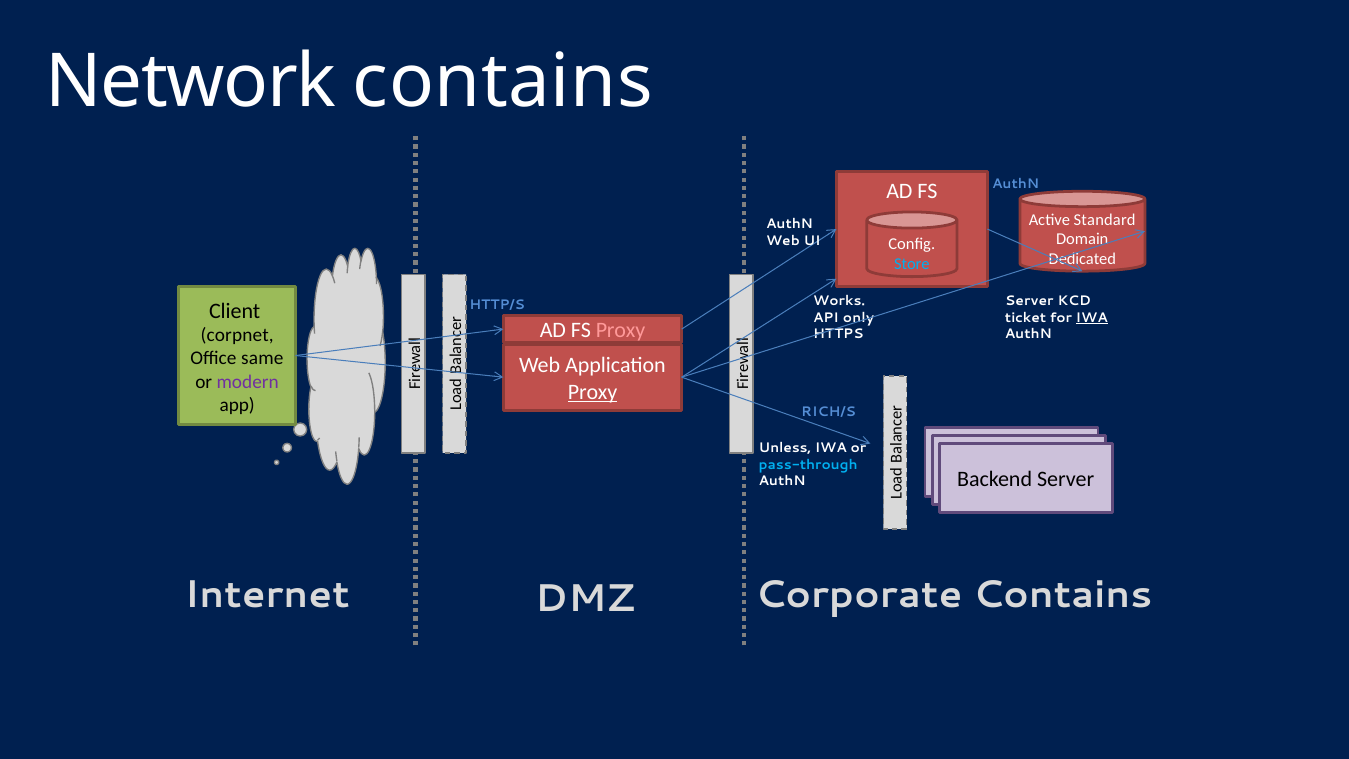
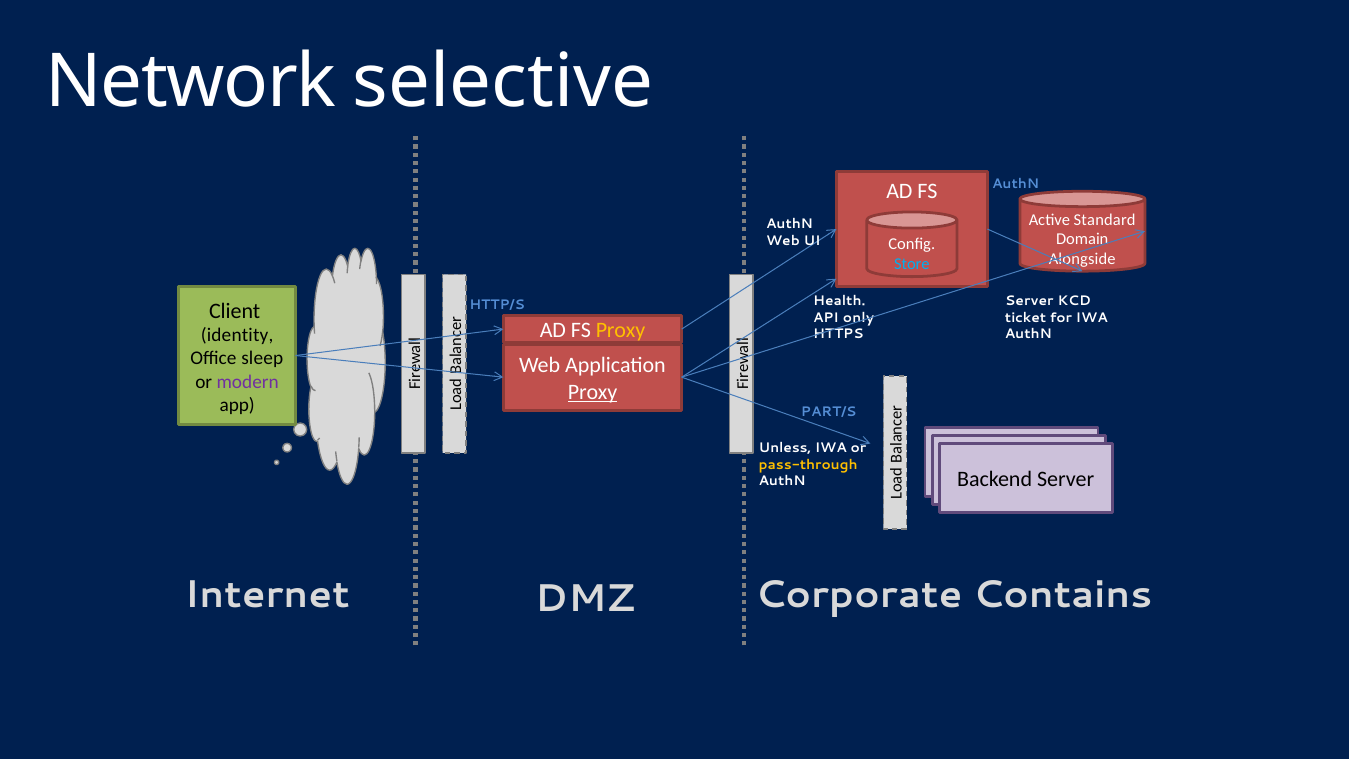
Network contains: contains -> selective
Dedicated: Dedicated -> Alongside
Works: Works -> Health
IWA at (1092, 317) underline: present -> none
Proxy at (621, 331) colour: pink -> yellow
corpnet: corpnet -> identity
same: same -> sleep
RICH/S: RICH/S -> PART/S
pass-through colour: light blue -> yellow
